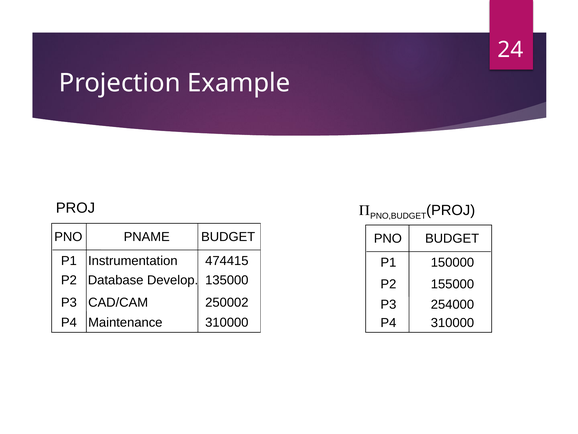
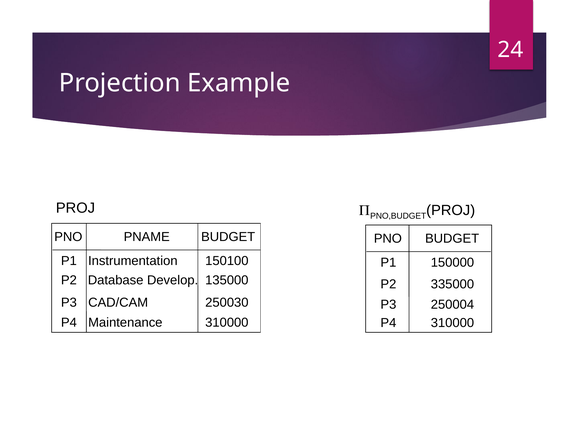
474415: 474415 -> 150100
155000: 155000 -> 335000
250002: 250002 -> 250030
254000: 254000 -> 250004
